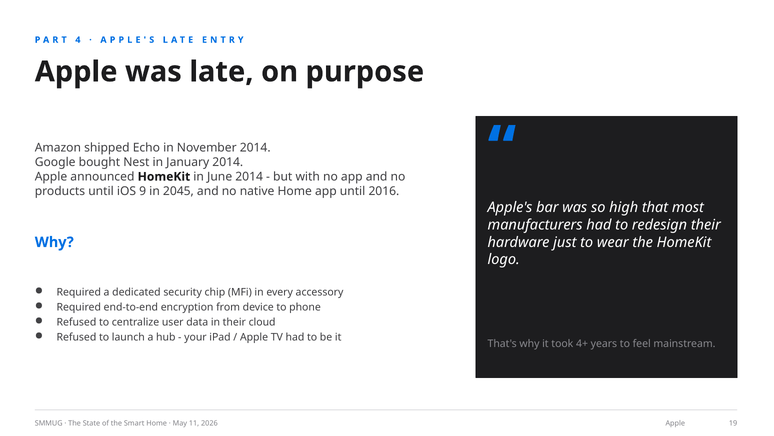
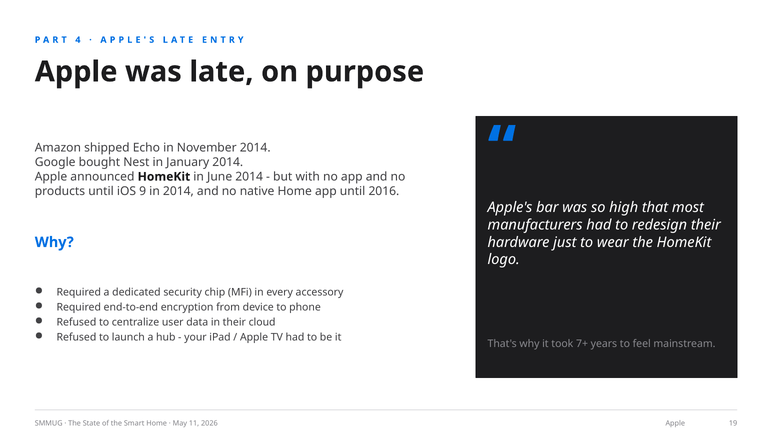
in 2045: 2045 -> 2014
4+: 4+ -> 7+
